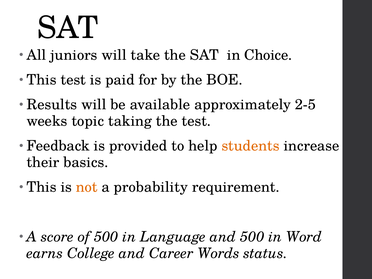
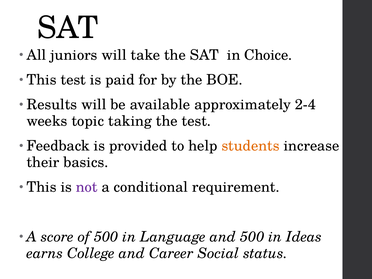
2-5: 2-5 -> 2-4
not colour: orange -> purple
probability: probability -> conditional
Word: Word -> Ideas
Words: Words -> Social
